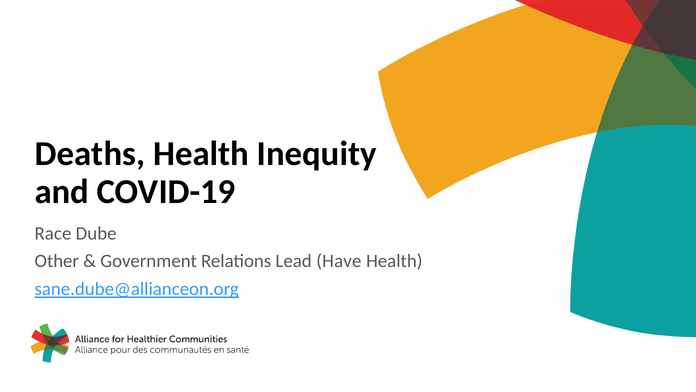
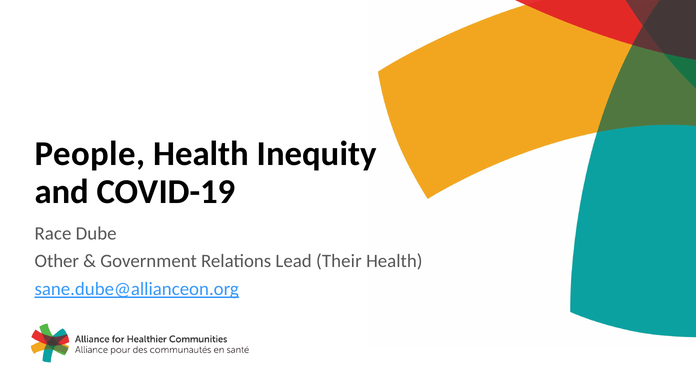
Deaths: Deaths -> People
Have: Have -> Their
